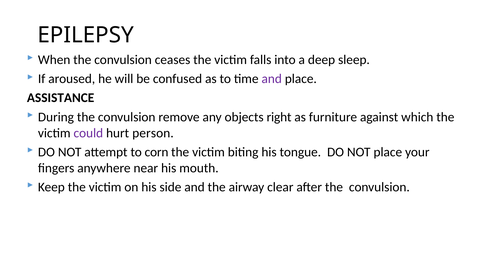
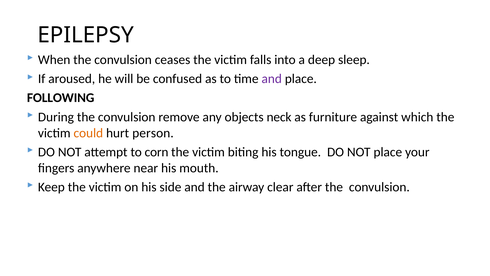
ASSISTANCE: ASSISTANCE -> FOLLOWING
right: right -> neck
could colour: purple -> orange
